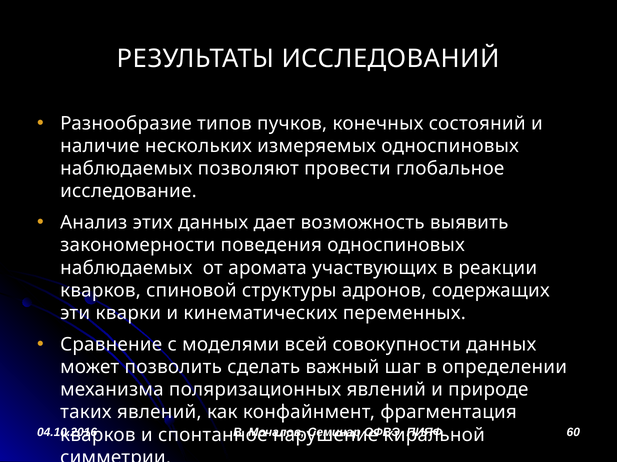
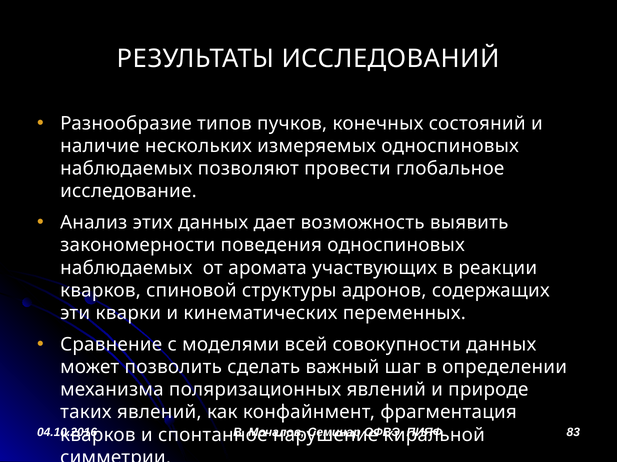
60: 60 -> 83
